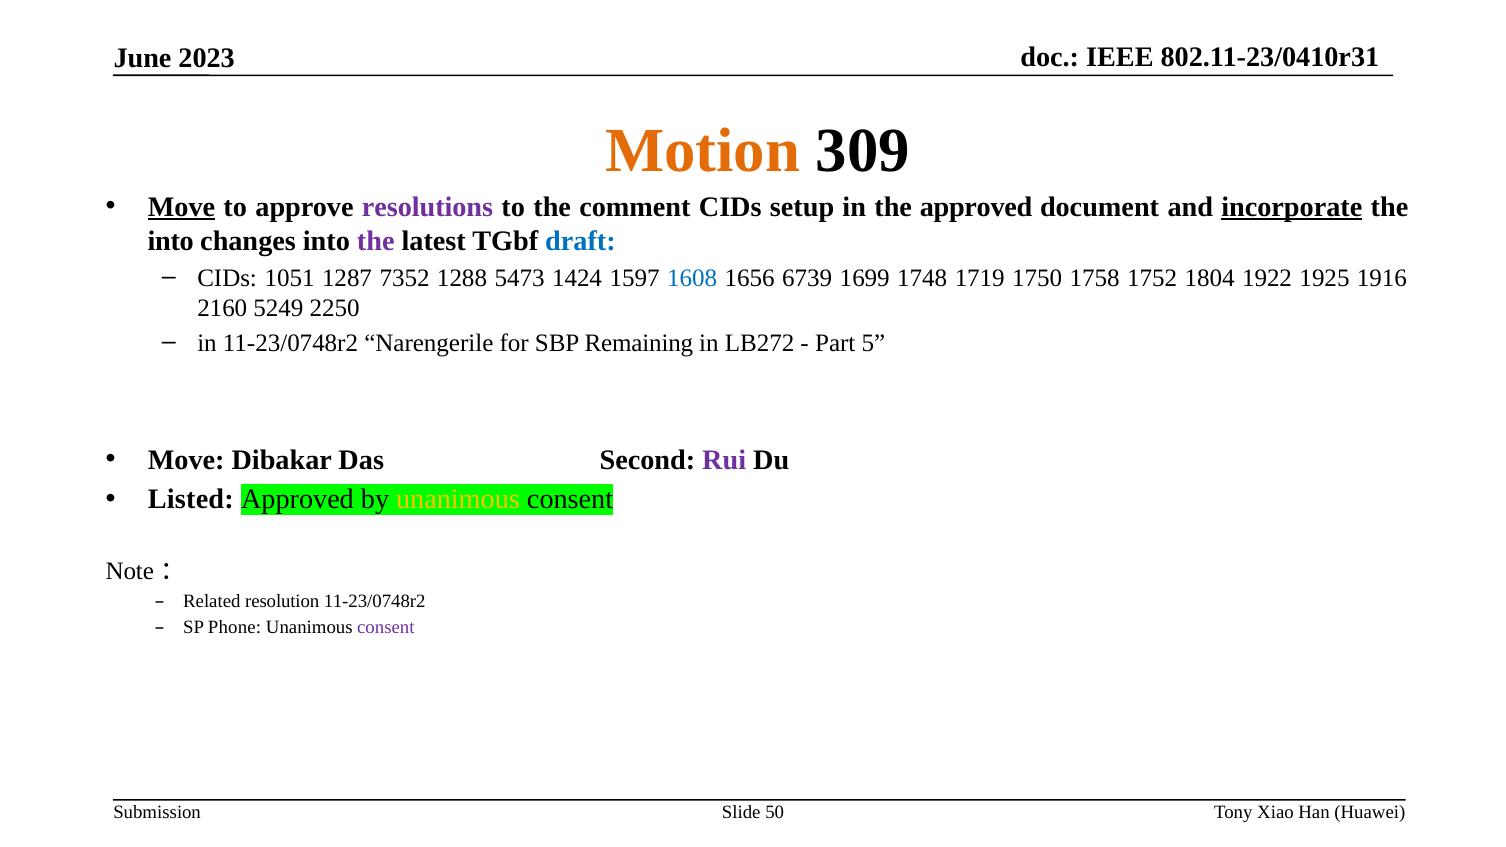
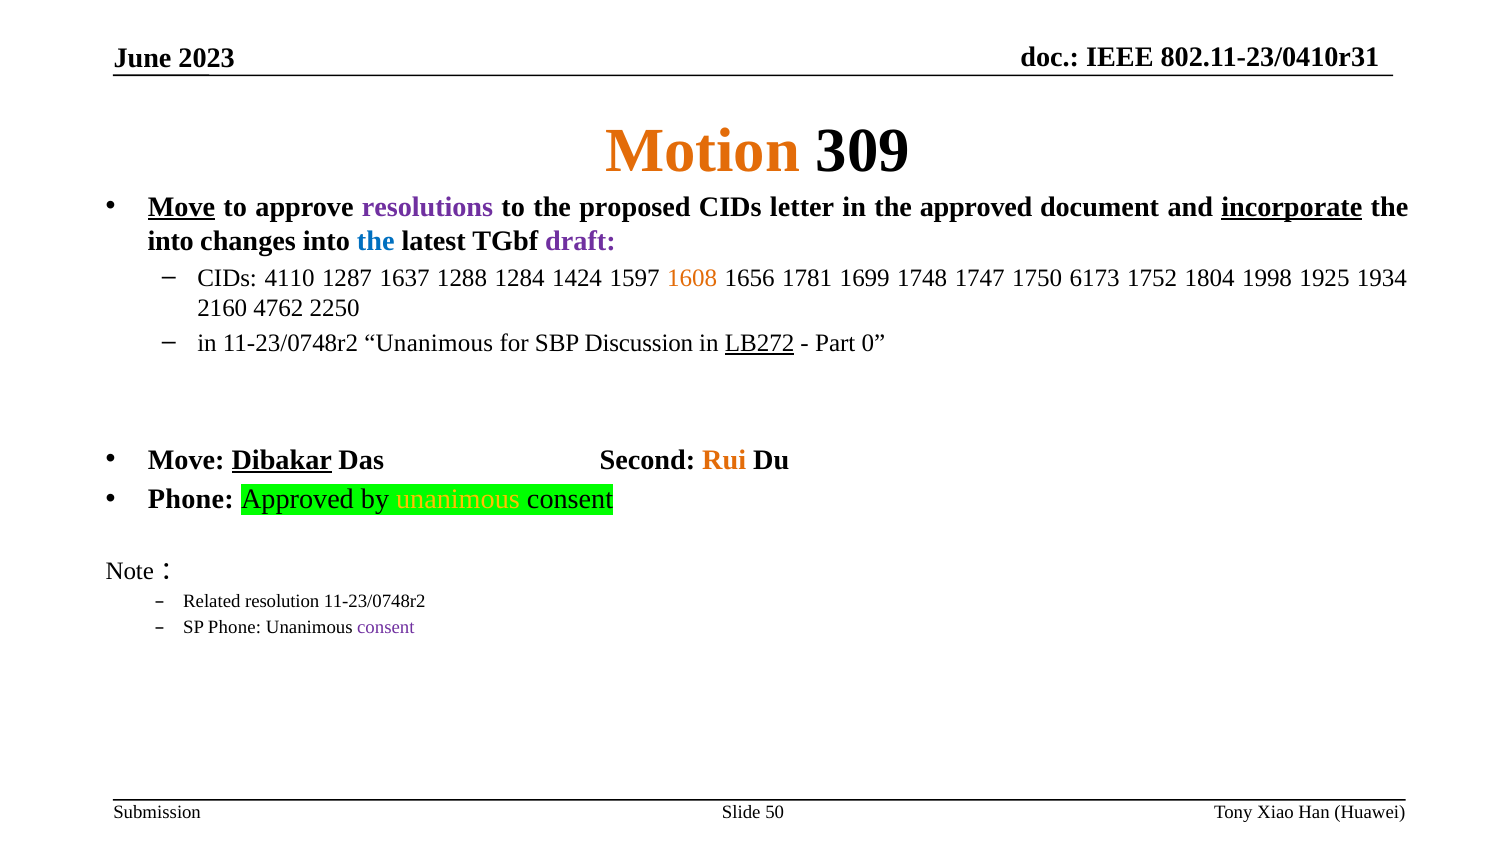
comment: comment -> proposed
setup: setup -> letter
the at (376, 241) colour: purple -> blue
draft colour: blue -> purple
1051: 1051 -> 4110
7352: 7352 -> 1637
5473: 5473 -> 1284
1608 colour: blue -> orange
6739: 6739 -> 1781
1719: 1719 -> 1747
1758: 1758 -> 6173
1922: 1922 -> 1998
1916: 1916 -> 1934
5249: 5249 -> 4762
11-23/0748r2 Narengerile: Narengerile -> Unanimous
Remaining: Remaining -> Discussion
LB272 underline: none -> present
5: 5 -> 0
Dibakar underline: none -> present
Rui colour: purple -> orange
Listed at (191, 500): Listed -> Phone
